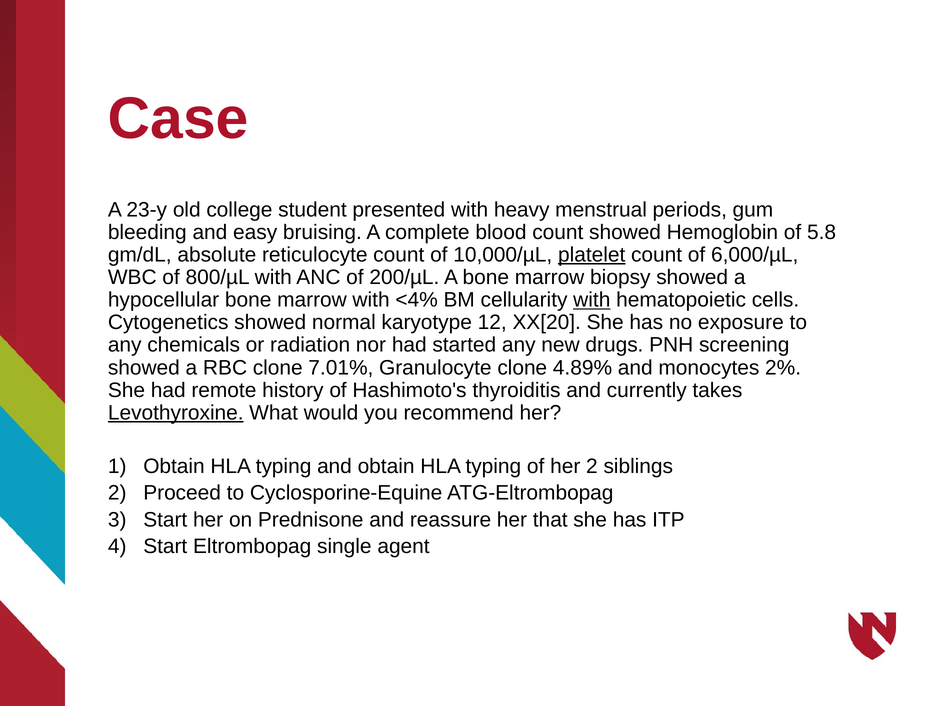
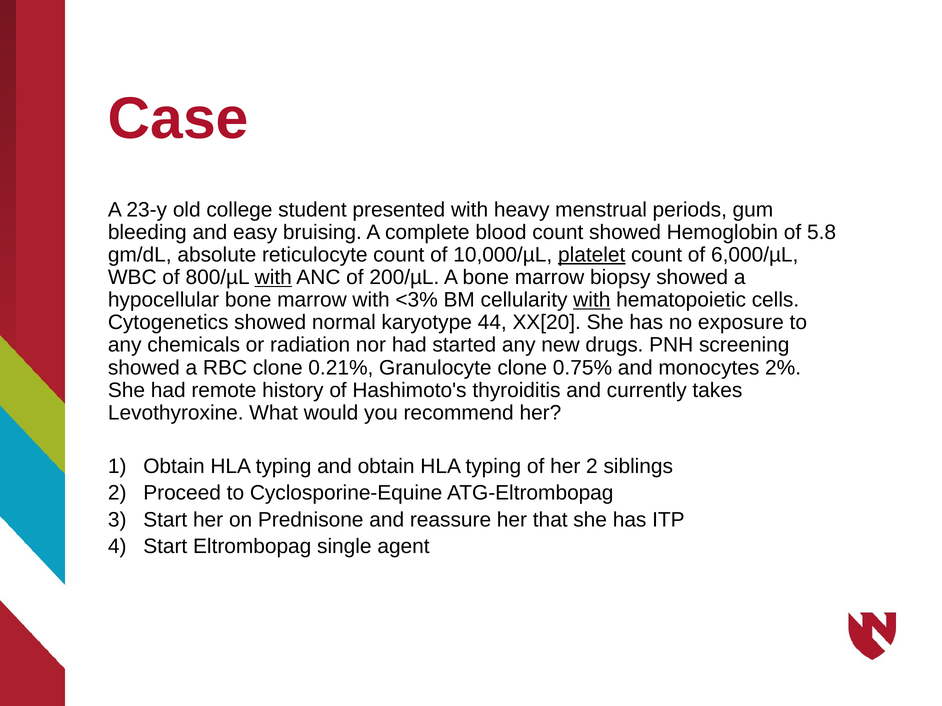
with at (273, 278) underline: none -> present
<4%: <4% -> <3%
12: 12 -> 44
7.01%: 7.01% -> 0.21%
4.89%: 4.89% -> 0.75%
Levothyroxine underline: present -> none
